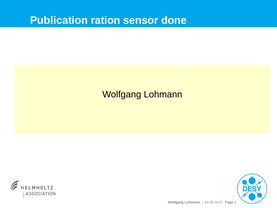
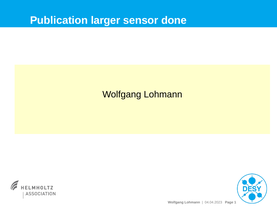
ration: ration -> larger
